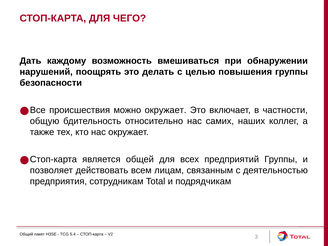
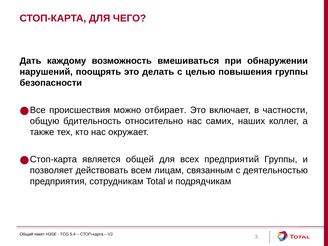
можно окружает: окружает -> отбирает
